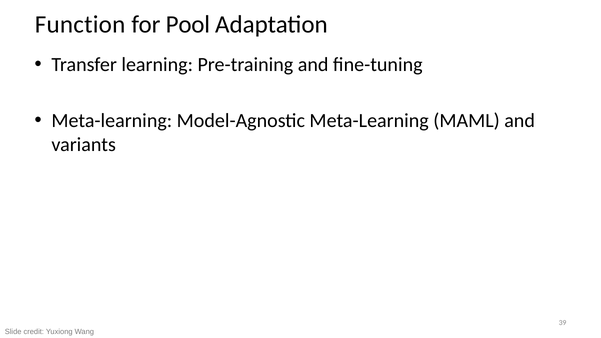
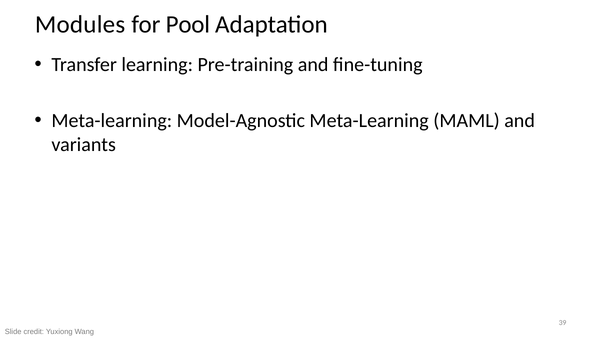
Function: Function -> Modules
